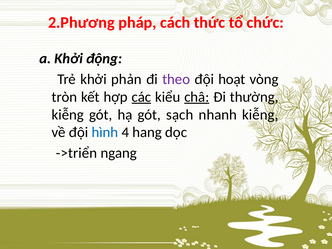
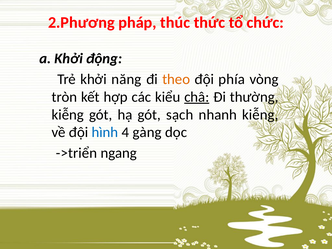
cách: cách -> thúc
phản: phản -> năng
theo colour: purple -> orange
hoạt: hoạt -> phía
các underline: present -> none
hang: hang -> gàng
